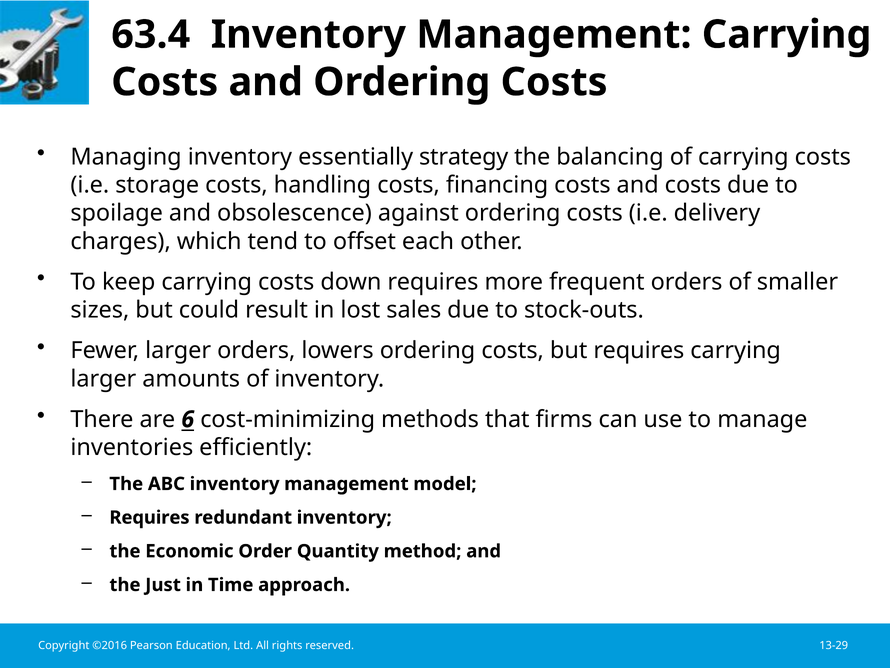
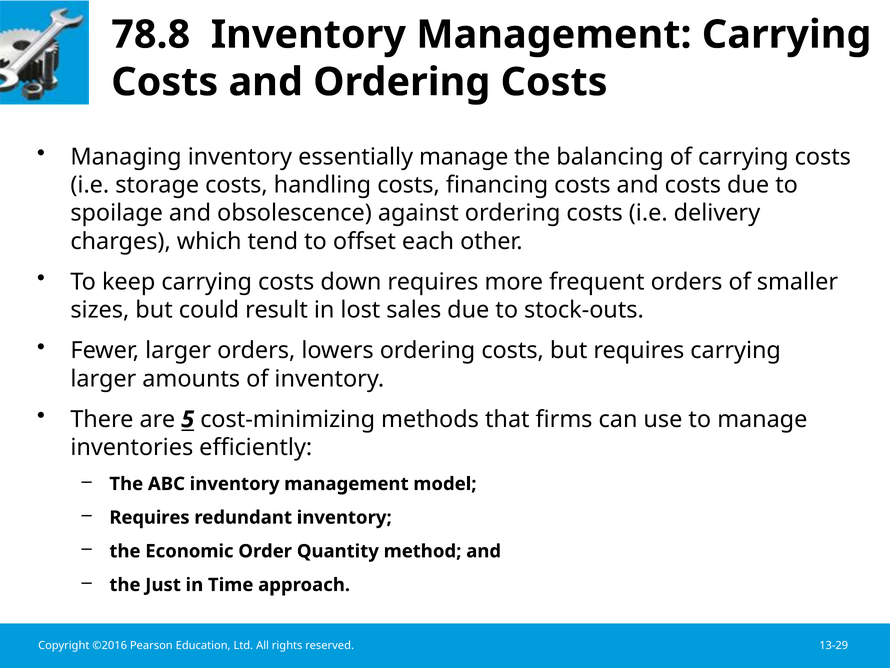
63.4: 63.4 -> 78.8
essentially strategy: strategy -> manage
6: 6 -> 5
